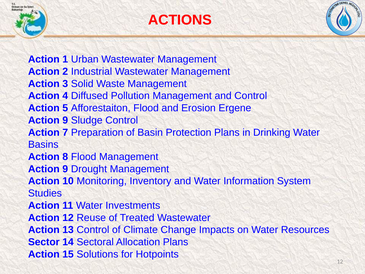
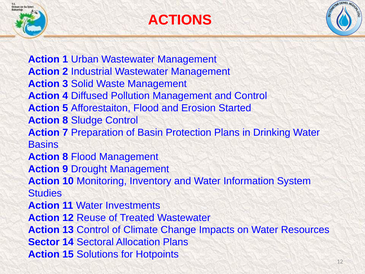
Ergene: Ergene -> Started
9 at (65, 120): 9 -> 8
